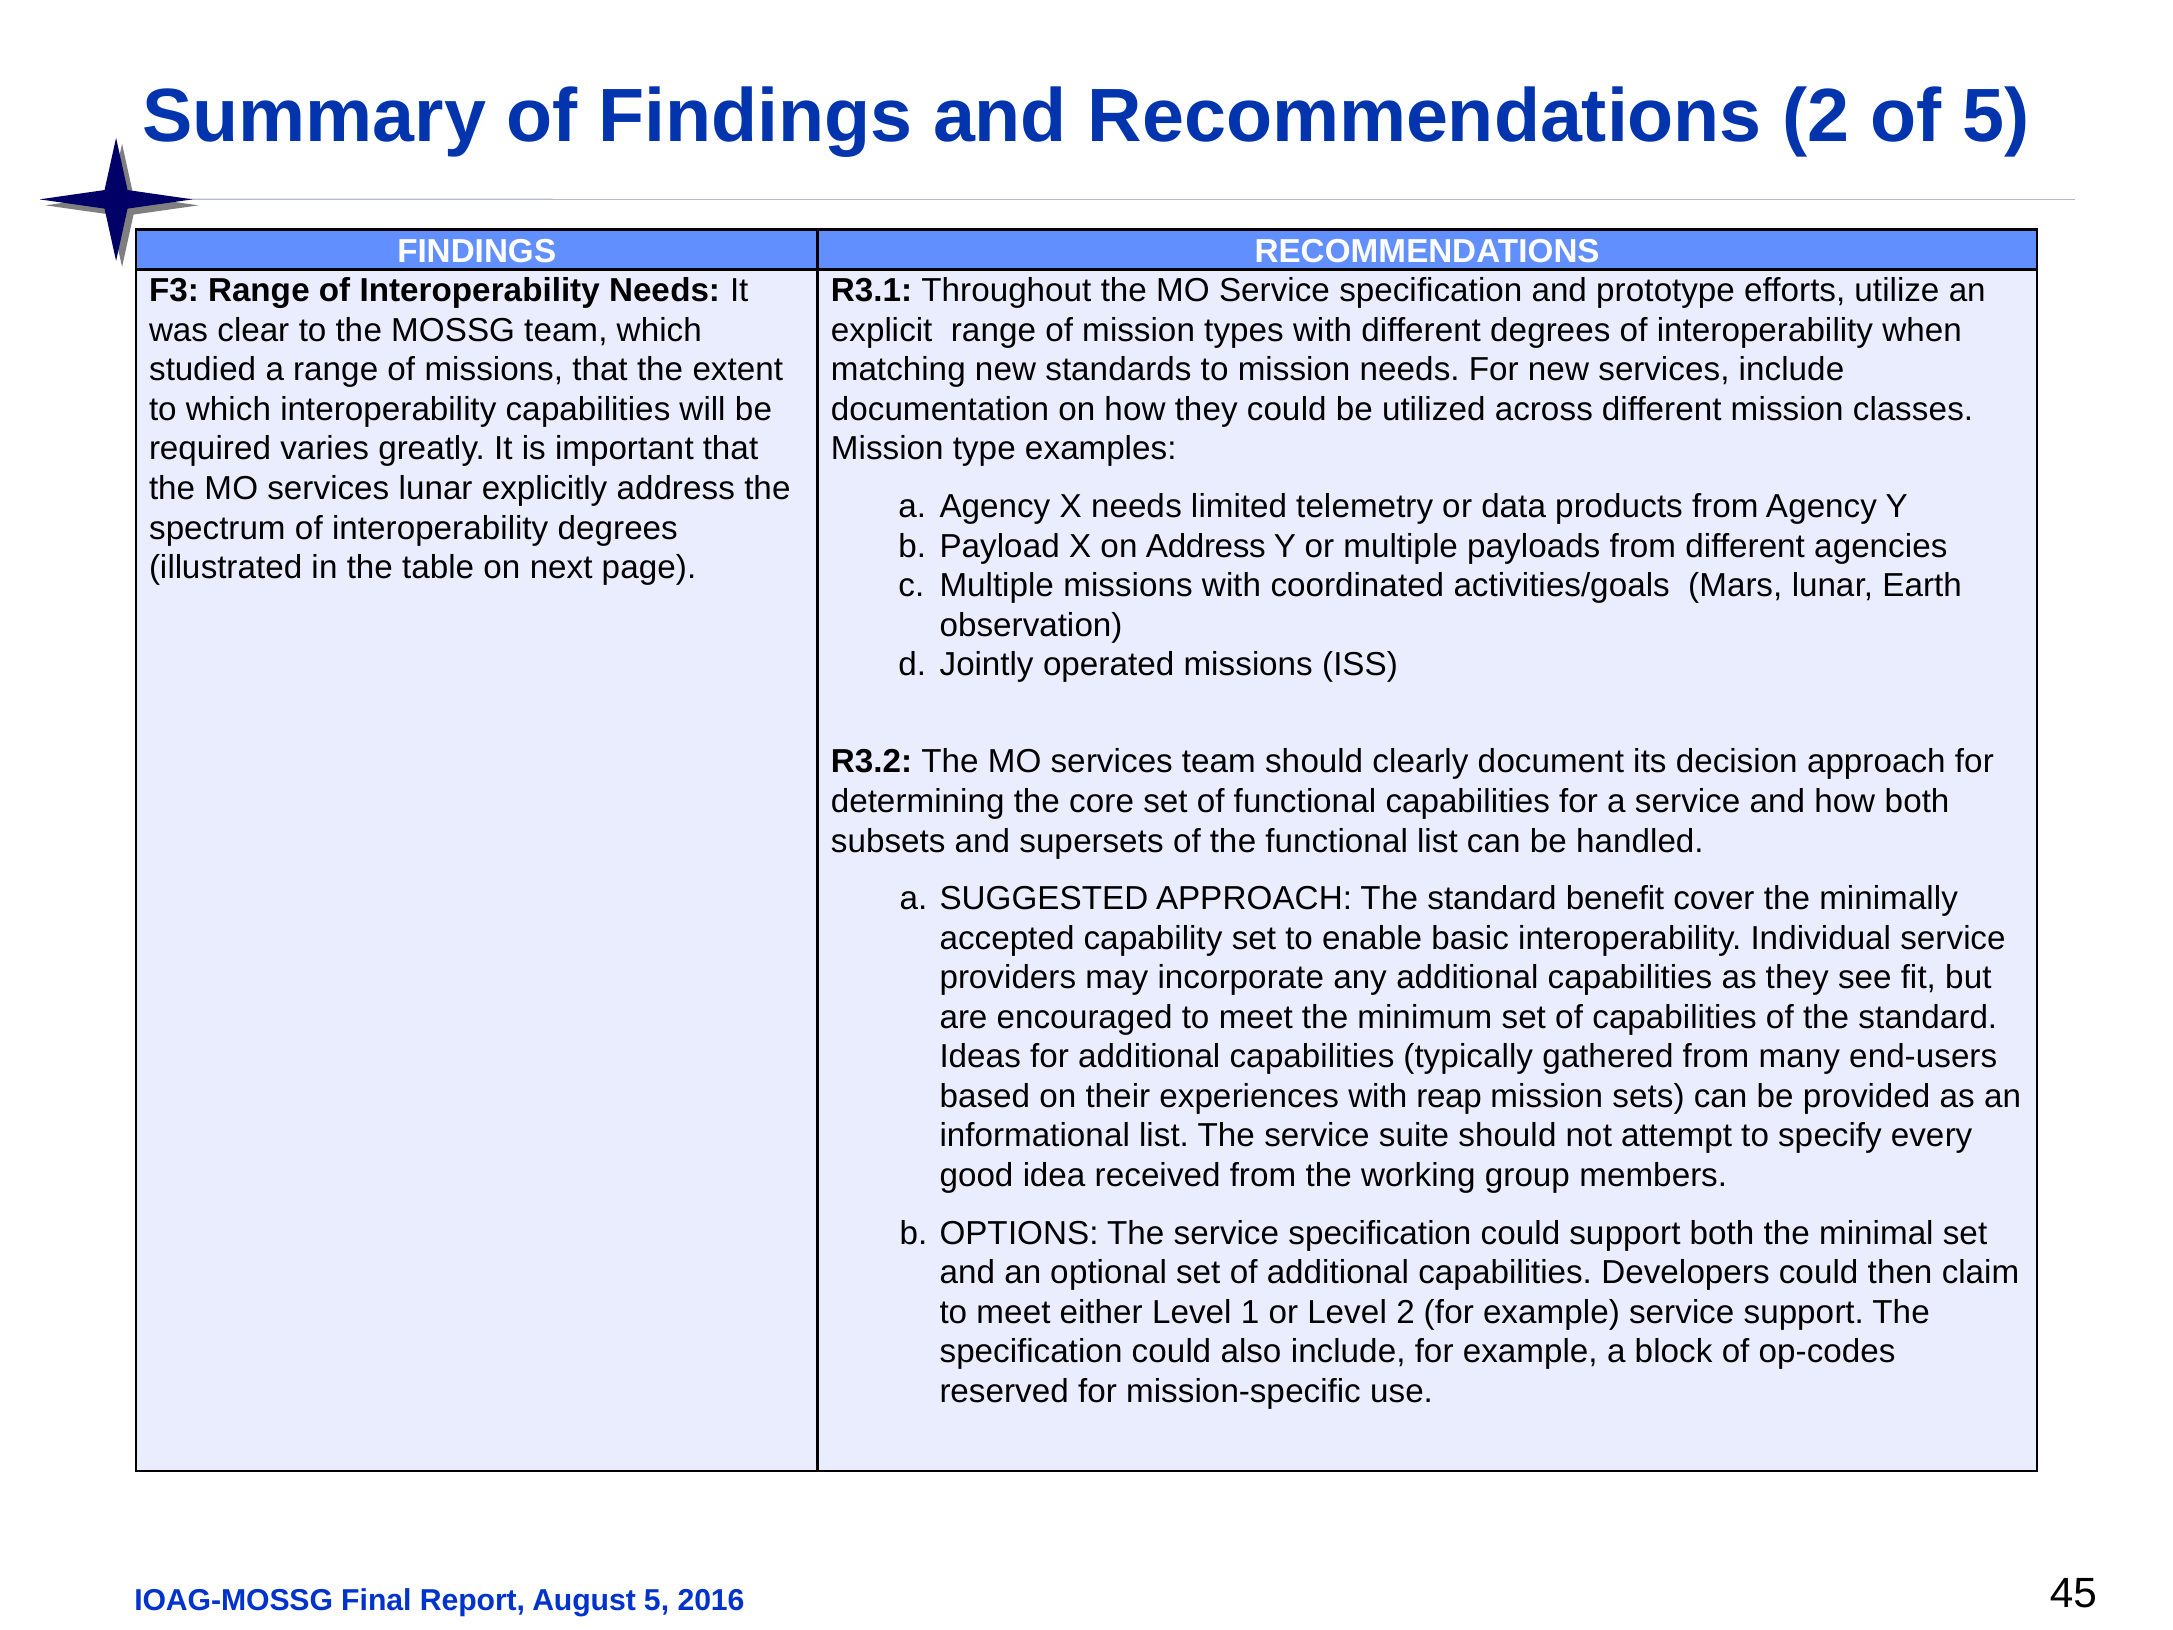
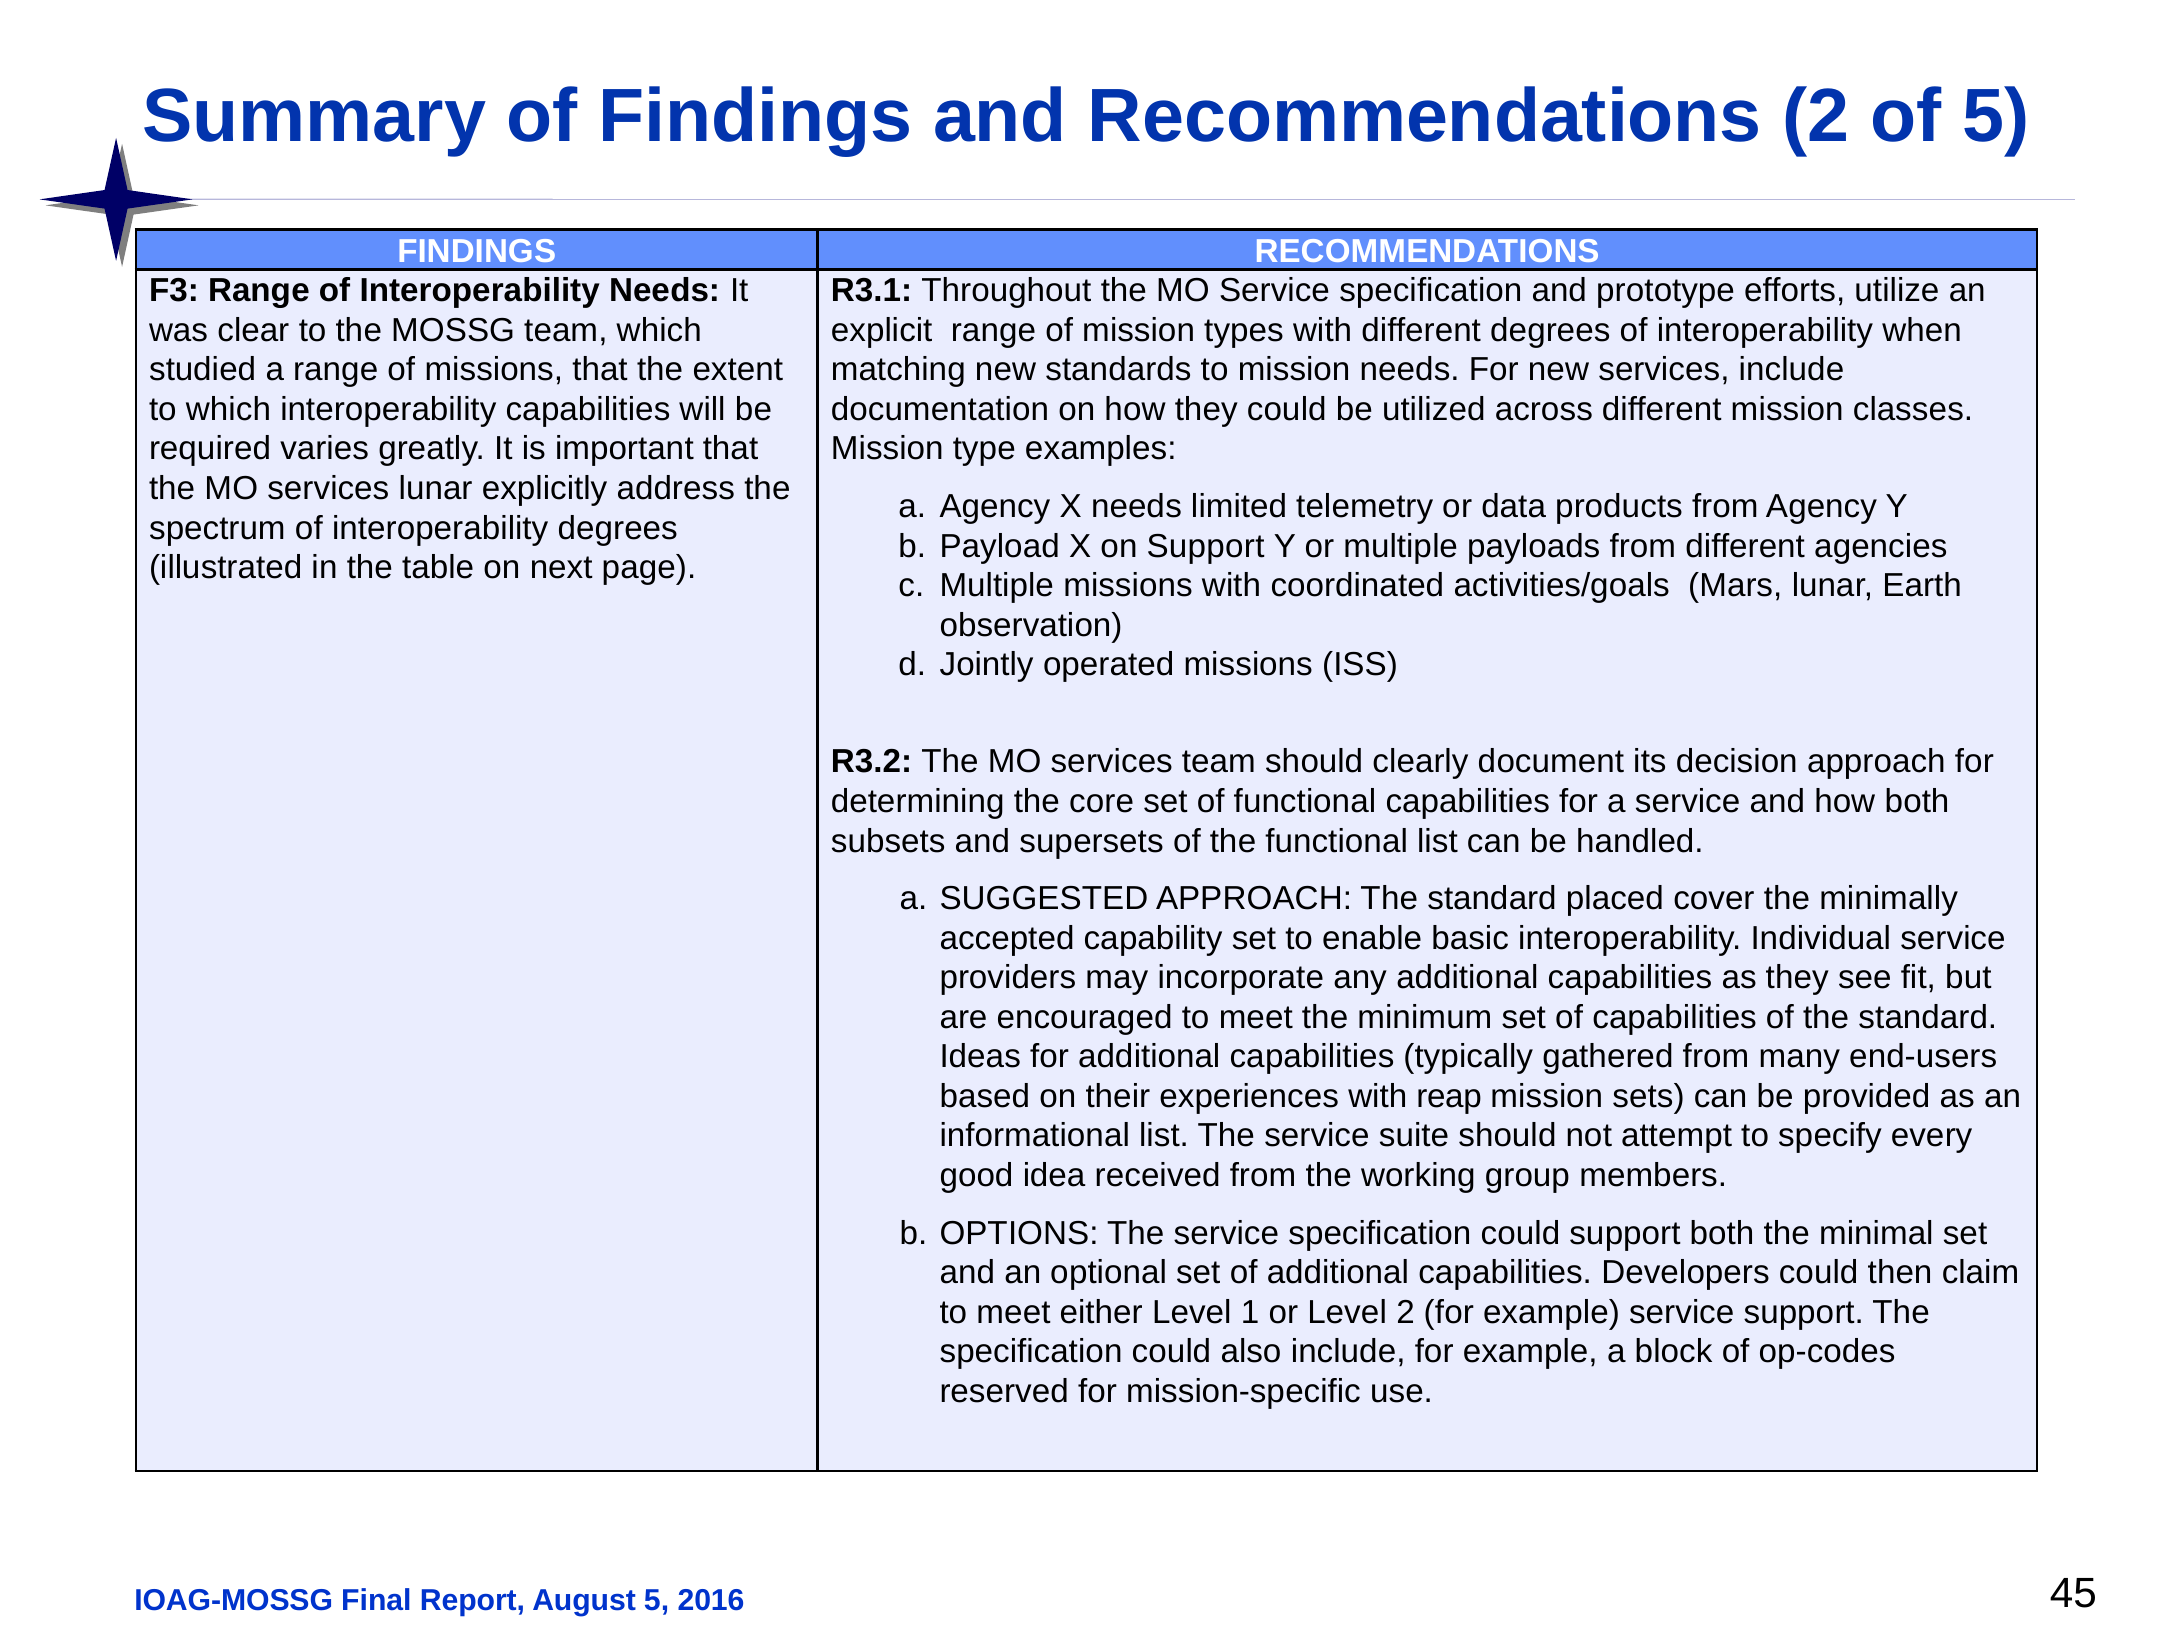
on Address: Address -> Support
benefit: benefit -> placed
